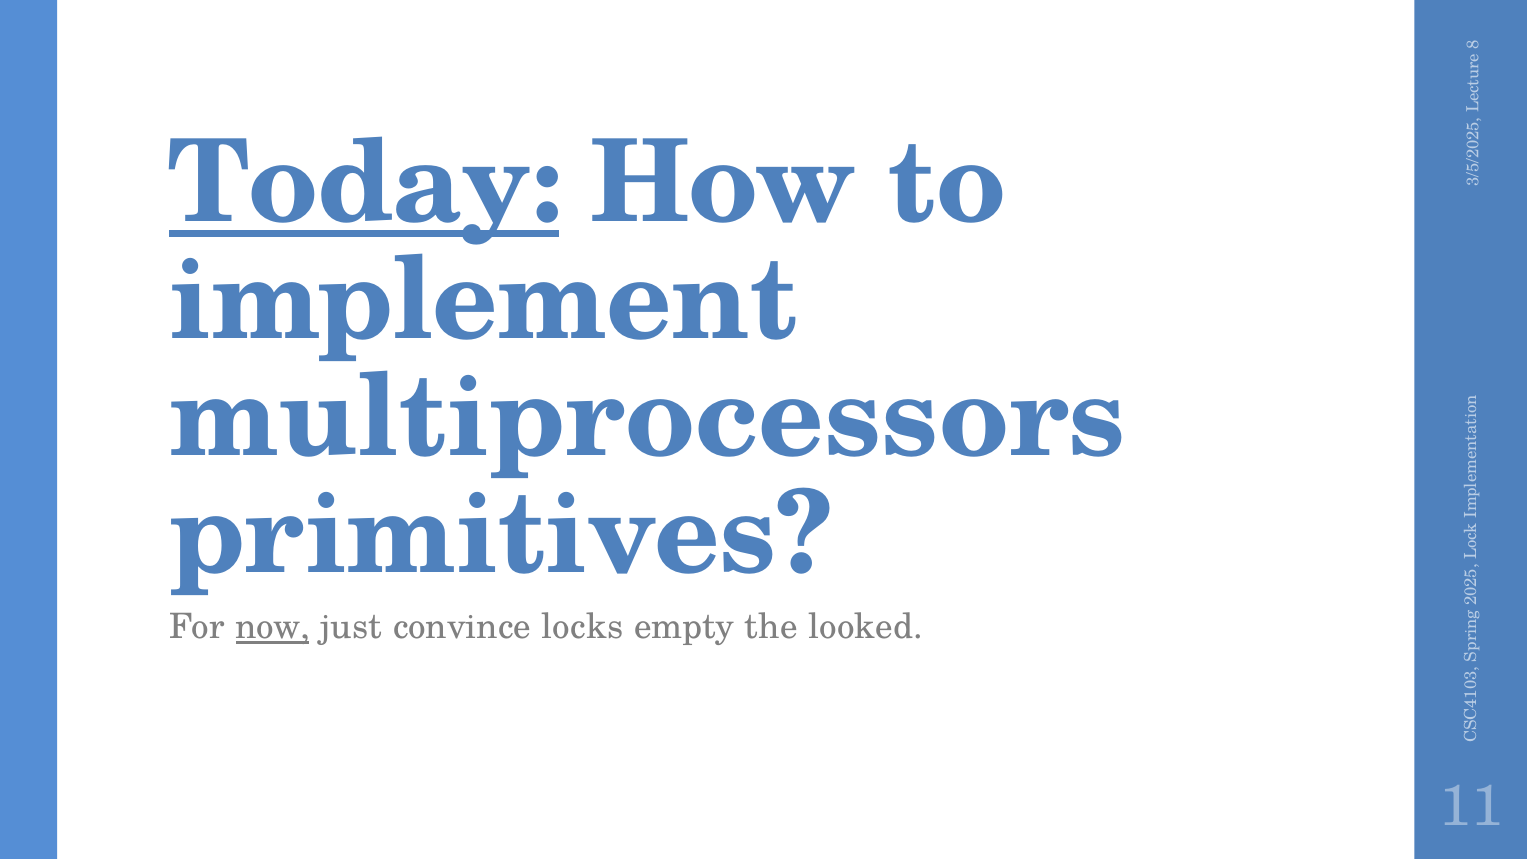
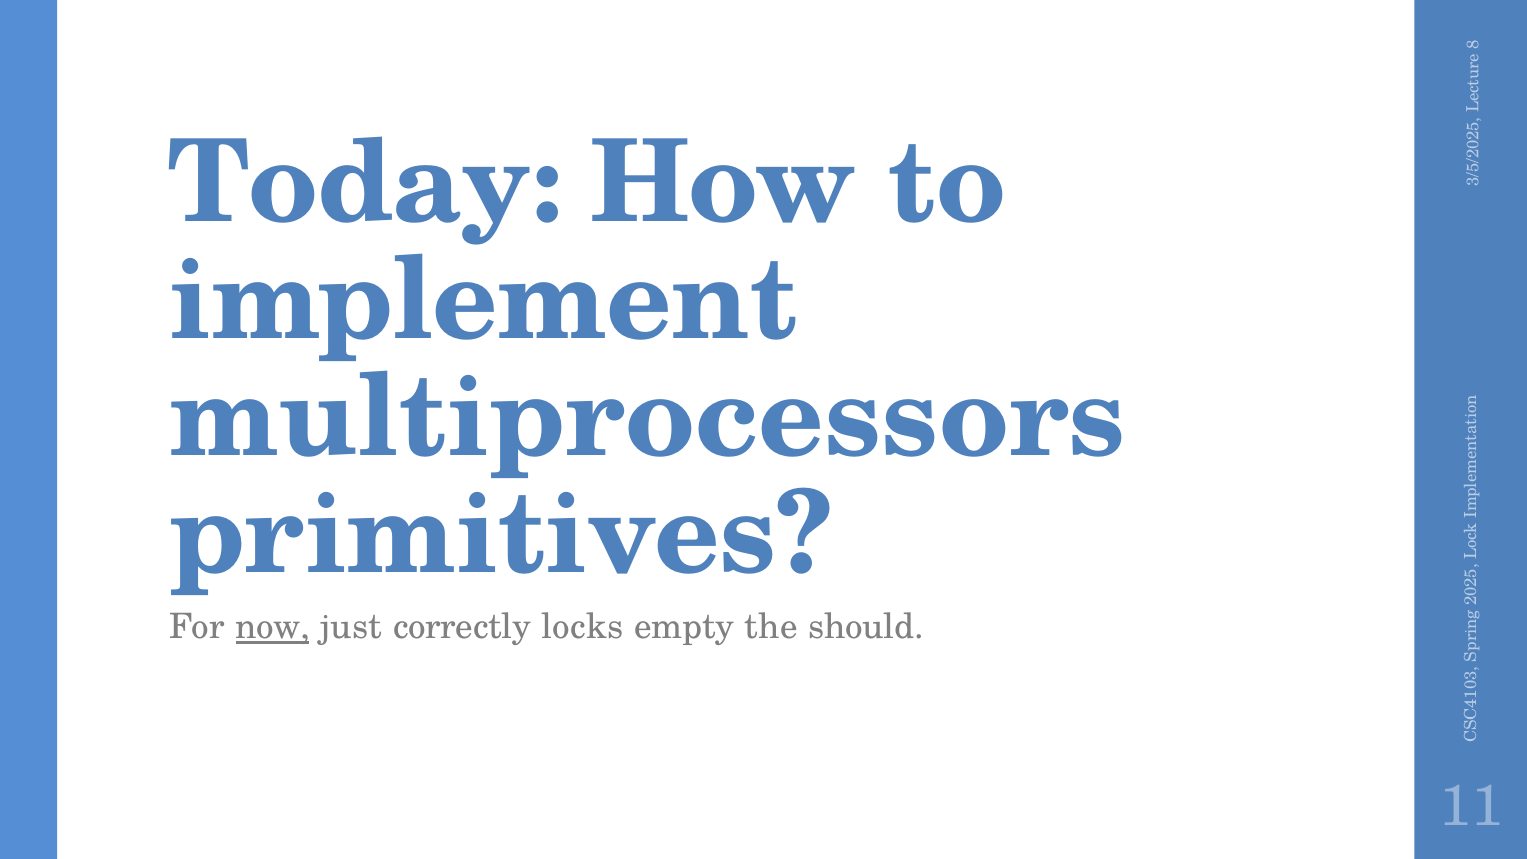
Today underline: present -> none
convince: convince -> correctly
looked: looked -> should
